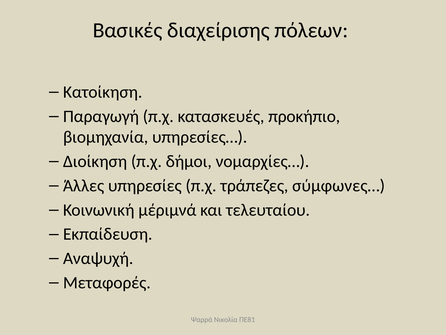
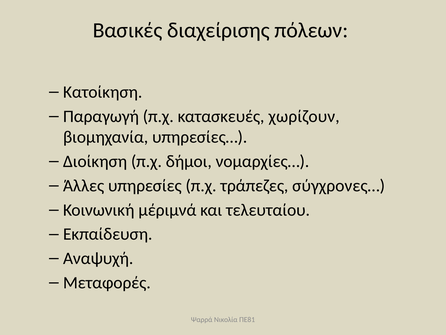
προκήπιο: προκήπιο -> χωρίζουν
σύμφωνες…: σύμφωνες… -> σύγχρονες…
